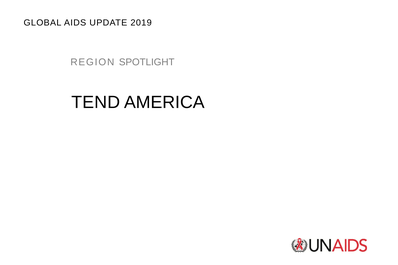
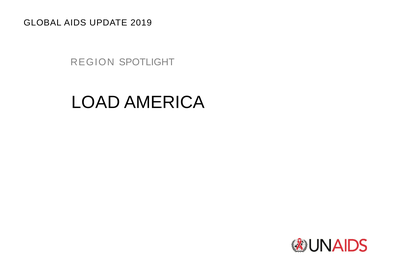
TEND: TEND -> LOAD
